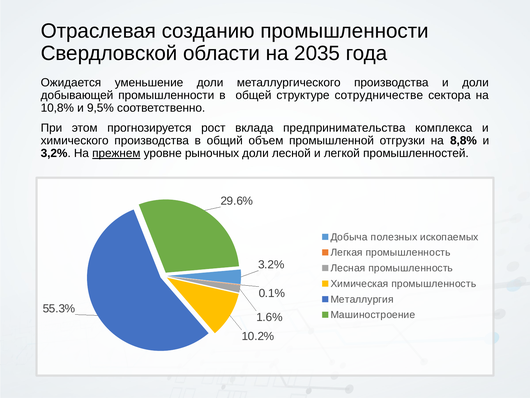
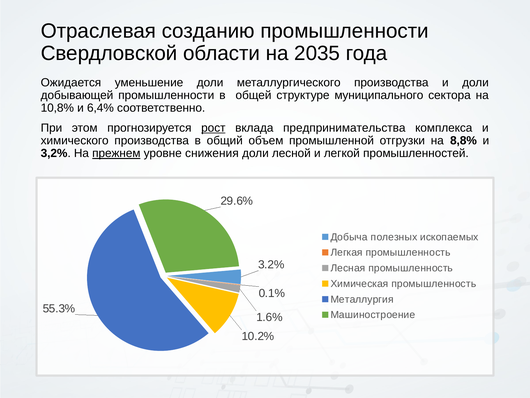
сотрудничестве: сотрудничестве -> муниципального
9,5%: 9,5% -> 6,4%
рост underline: none -> present
рыночных: рыночных -> снижения
